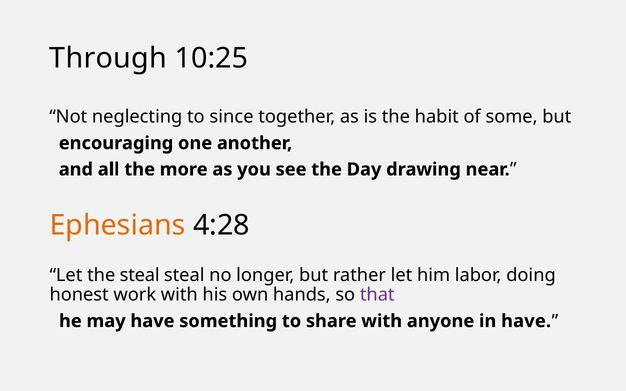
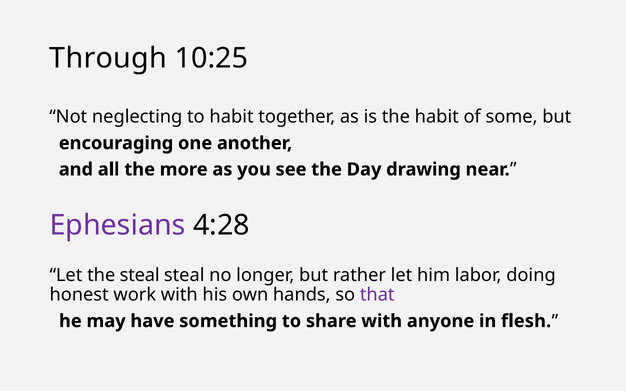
to since: since -> habit
Ephesians colour: orange -> purple
in have: have -> flesh
